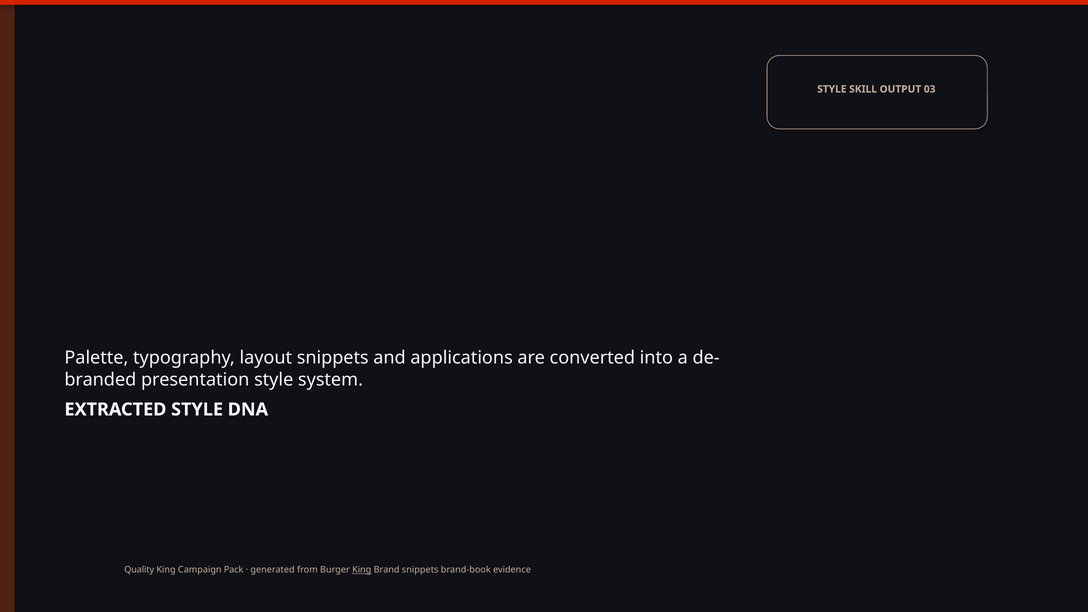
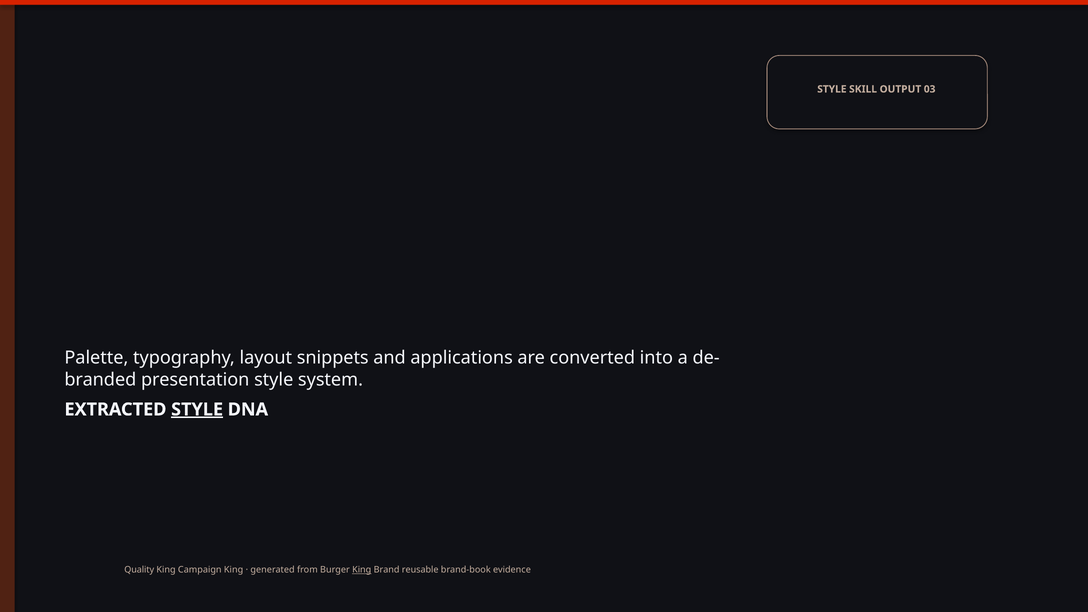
STYLE at (197, 409) underline: none -> present
Campaign Pack: Pack -> King
Brand snippets: snippets -> reusable
